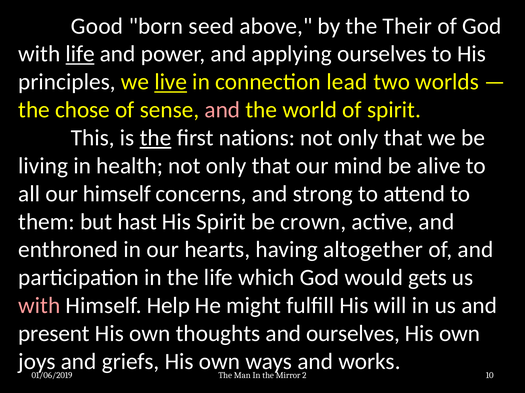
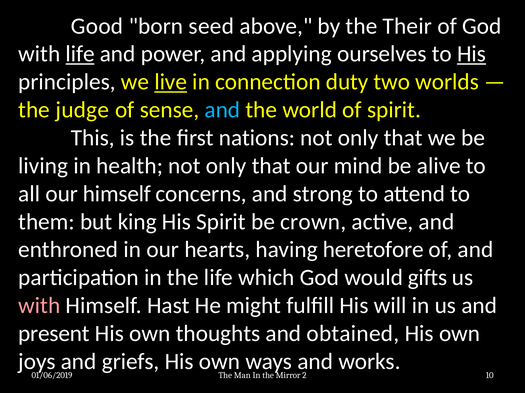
His at (472, 54) underline: none -> present
lead: lead -> duty
chose: chose -> judge
and at (222, 110) colour: pink -> light blue
the at (156, 138) underline: present -> none
hast: hast -> king
altogether: altogether -> heretofore
gets: gets -> gifts
Help: Help -> Hast
and ourselves: ourselves -> obtained
